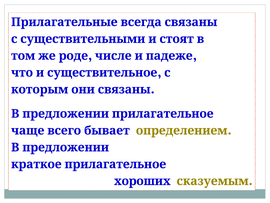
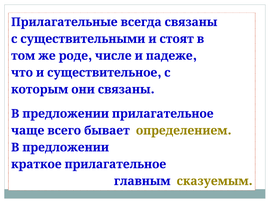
хороших: хороших -> главным
